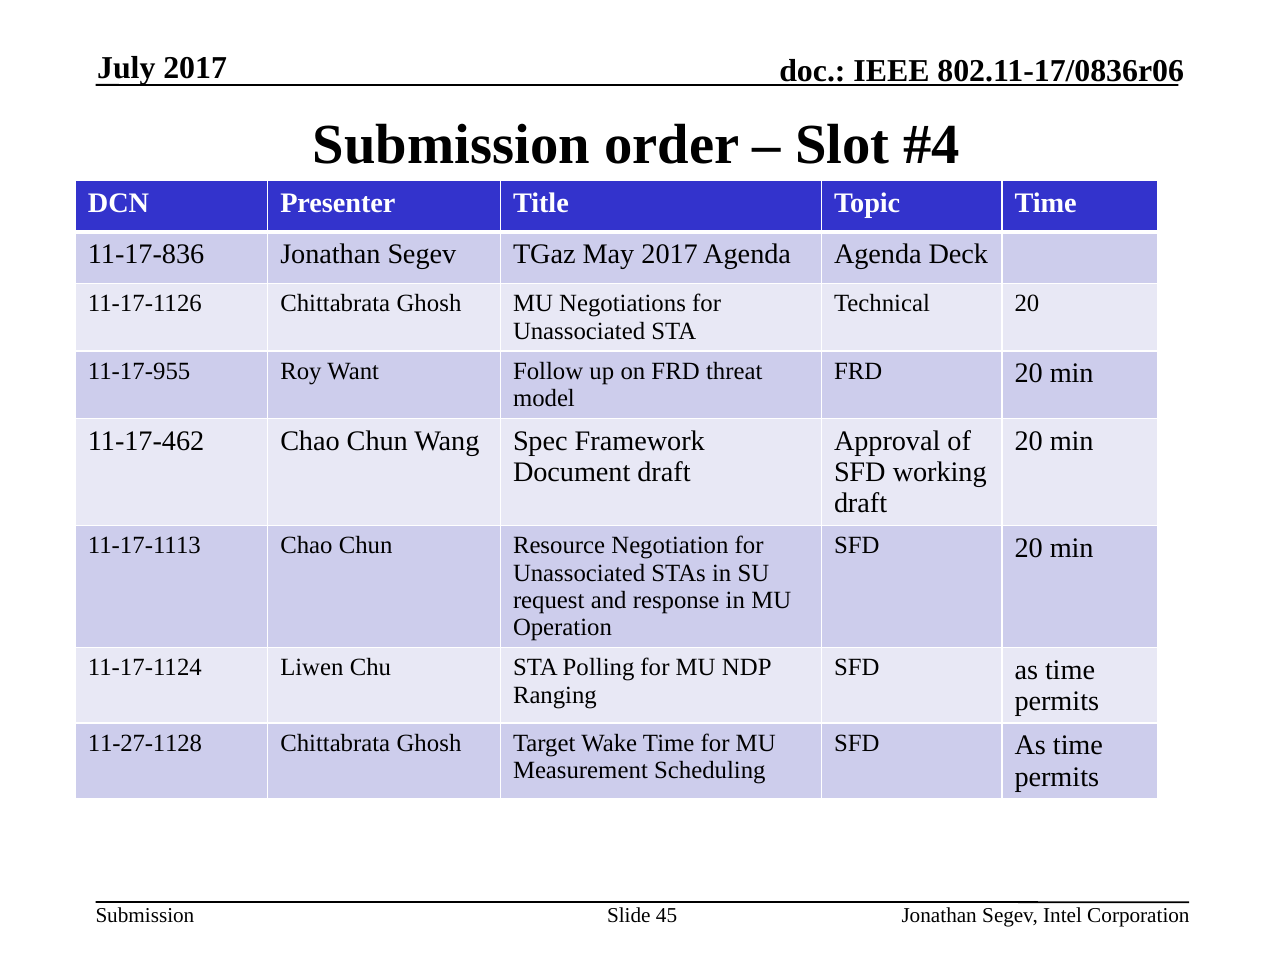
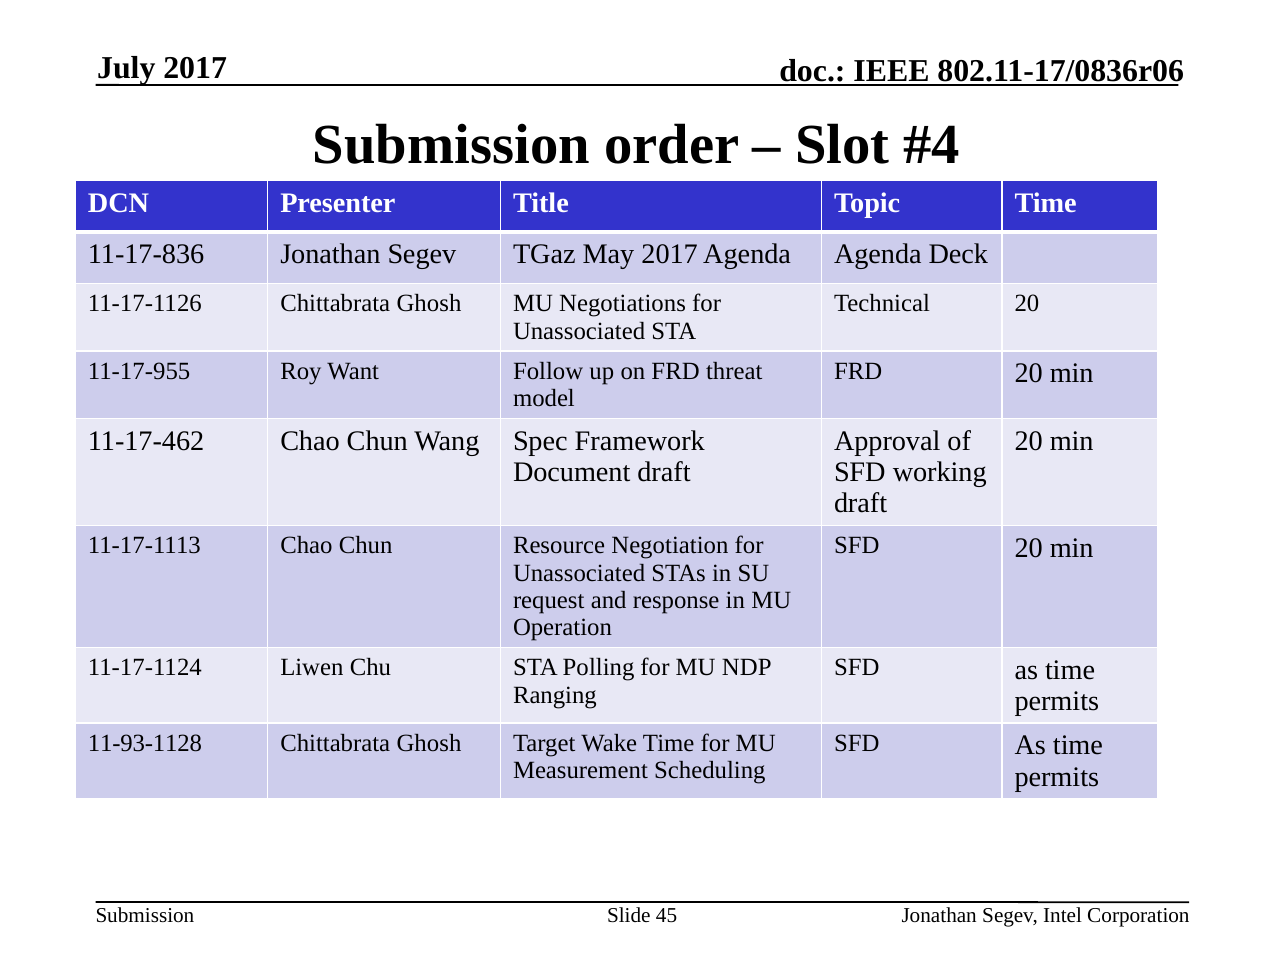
11-27-1128: 11-27-1128 -> 11-93-1128
